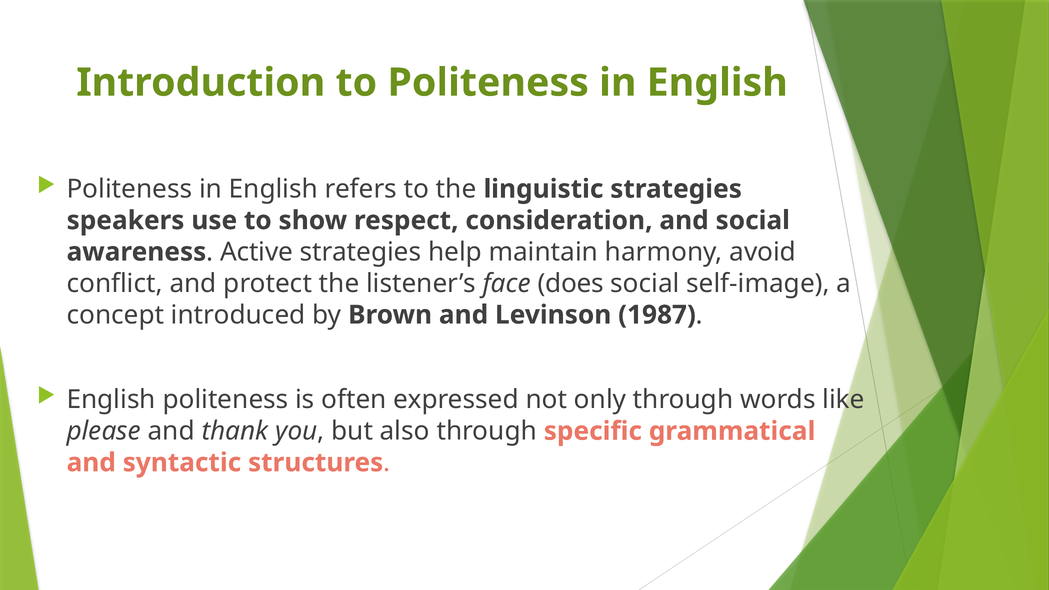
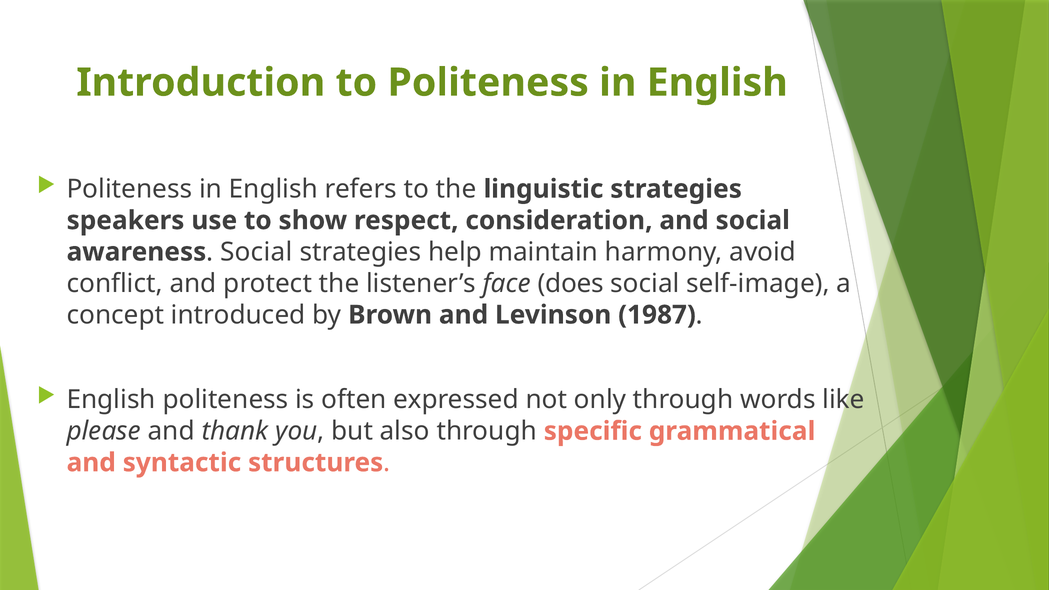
Active at (257, 252): Active -> Social
